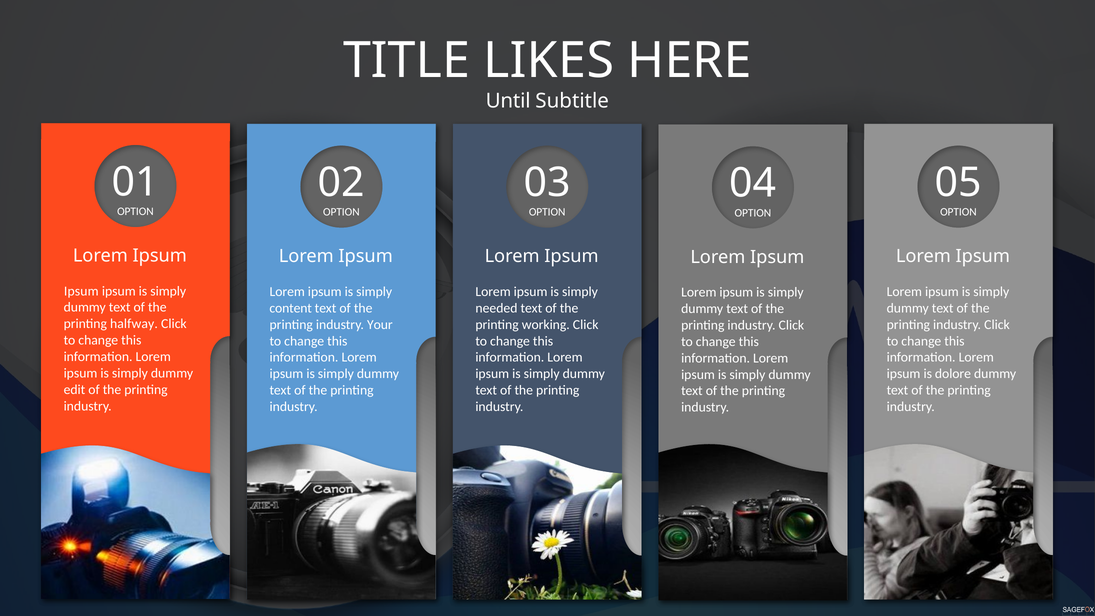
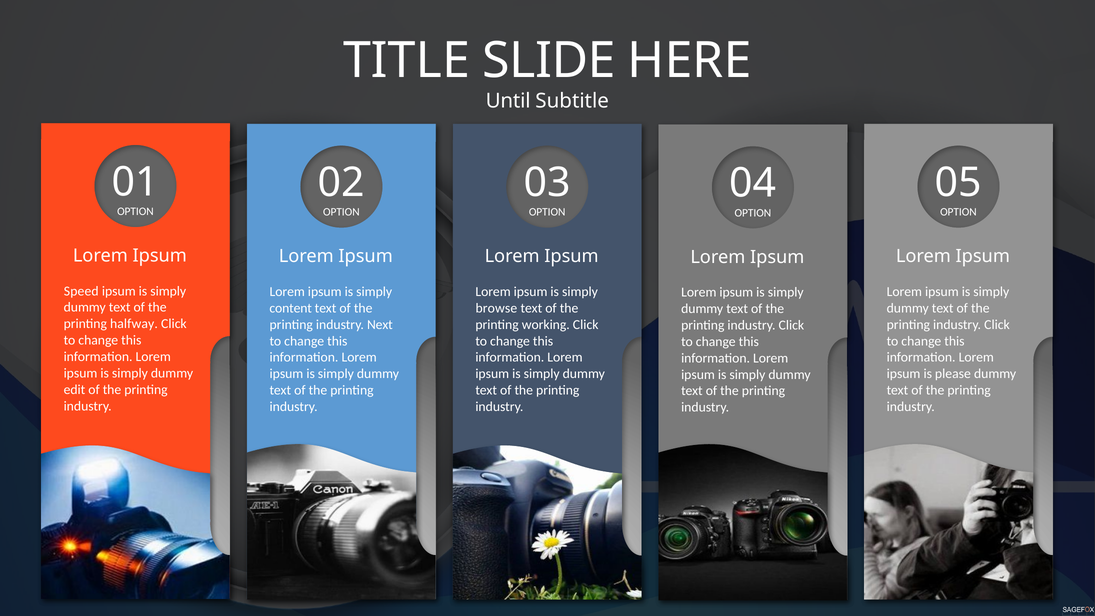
LIKES: LIKES -> SLIDE
Ipsum at (81, 291): Ipsum -> Speed
needed: needed -> browse
Your: Your -> Next
dolore: dolore -> please
